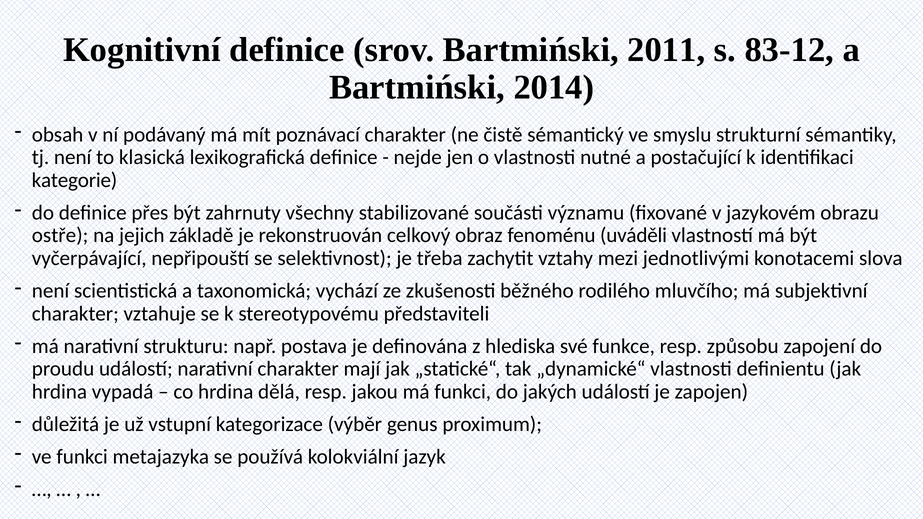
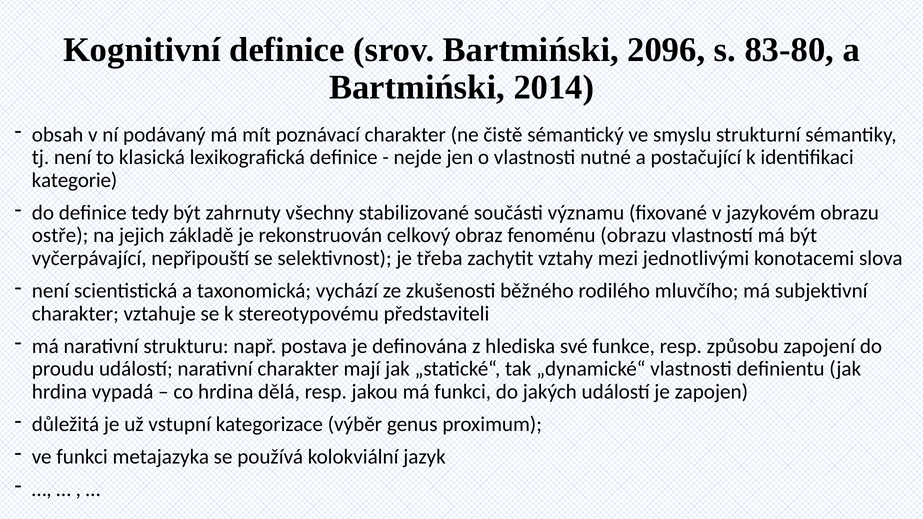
2011: 2011 -> 2096
83-12: 83-12 -> 83-80
přes: přes -> tedy
fenoménu uváděli: uváděli -> obrazu
